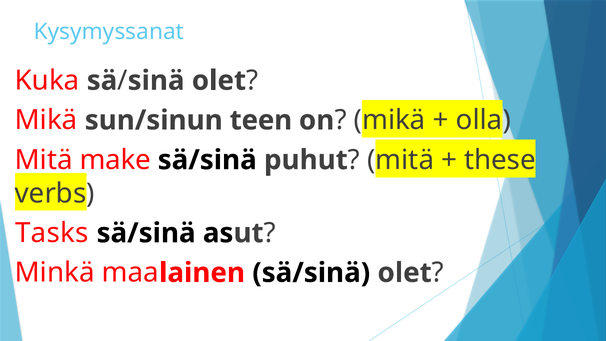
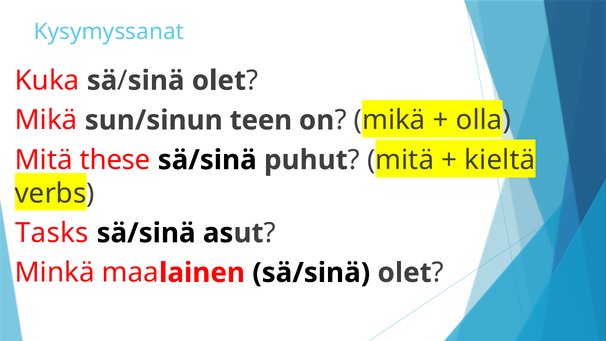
make: make -> these
these: these -> kieltä
